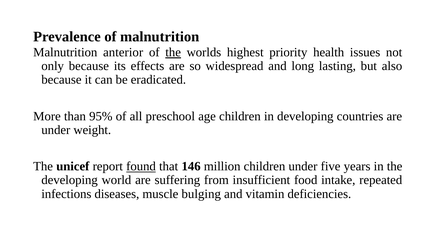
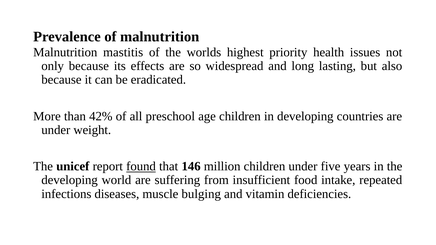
anterior: anterior -> mastitis
the at (173, 52) underline: present -> none
95%: 95% -> 42%
